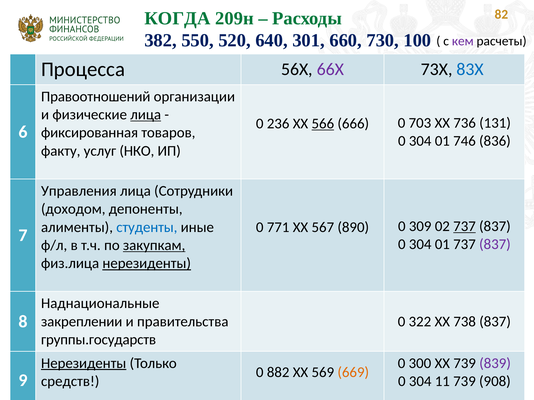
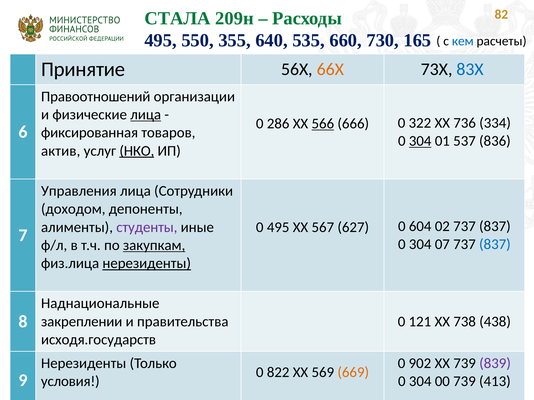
КОГДА: КОГДА -> СТАЛА
382 at (161, 41): 382 -> 495
520: 520 -> 355
301: 301 -> 535
100: 100 -> 165
кем colour: purple -> blue
Процесса: Процесса -> Принятие
66Х colour: purple -> orange
236: 236 -> 286
703: 703 -> 322
131: 131 -> 334
304 at (420, 141) underline: none -> present
746: 746 -> 537
факту: факту -> актив
НКО underline: none -> present
студенты colour: blue -> purple
0 771: 771 -> 495
890: 890 -> 627
309: 309 -> 604
737 at (465, 227) underline: present -> none
01 at (442, 245): 01 -> 07
837 at (495, 245) colour: purple -> blue
322: 322 -> 121
738 837: 837 -> 438
группы.государств: группы.государств -> исходя.государств
Нерезиденты at (84, 364) underline: present -> none
300: 300 -> 902
882: 882 -> 822
средств: средств -> условия
11: 11 -> 00
908: 908 -> 413
